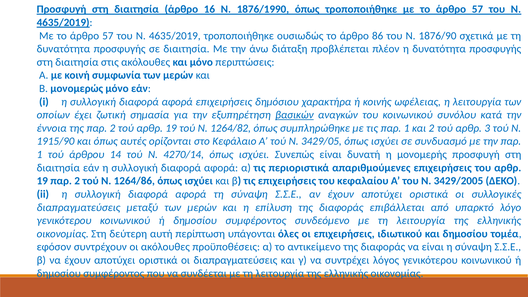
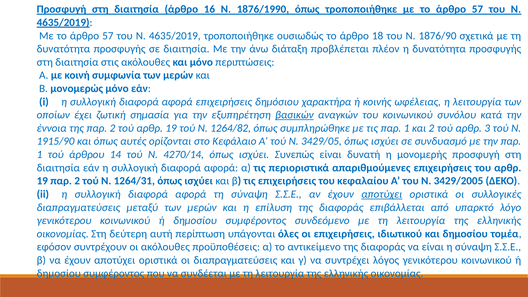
86: 86 -> 18
1264/86: 1264/86 -> 1264/31
αποτύχει at (382, 194) underline: none -> present
